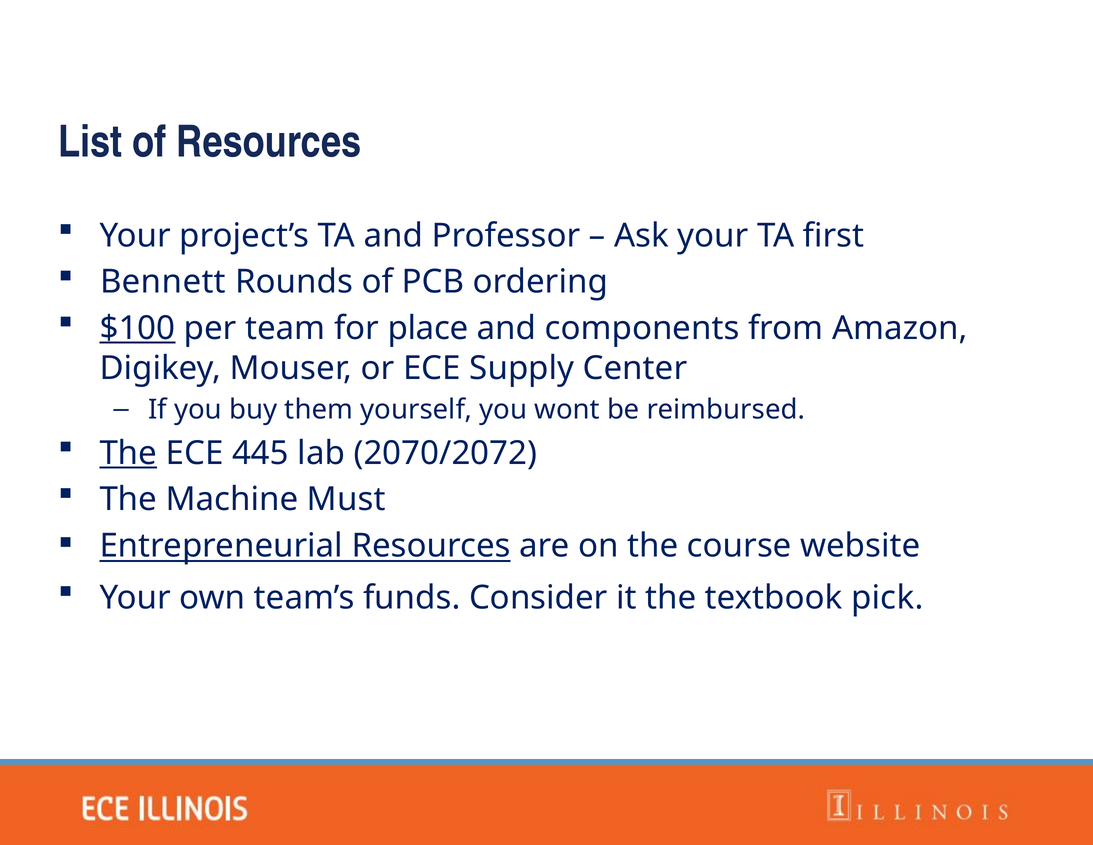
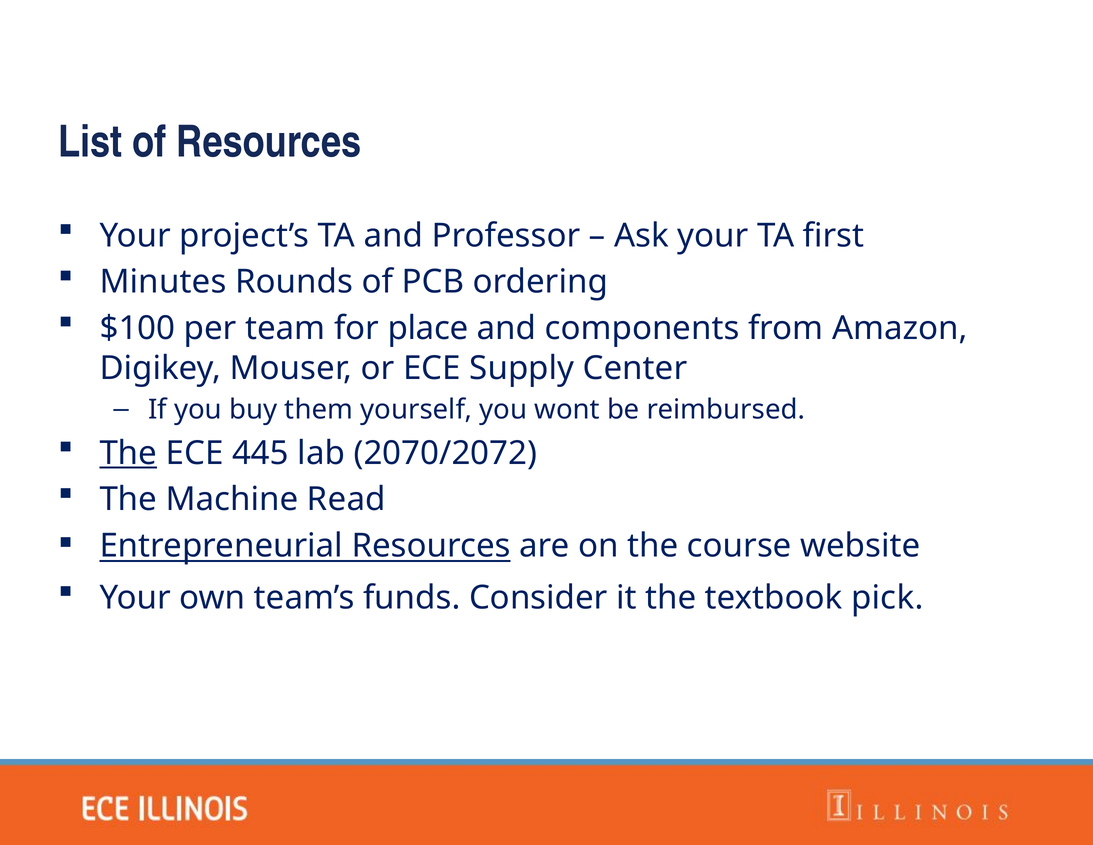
Bennett: Bennett -> Minutes
$100 underline: present -> none
Must: Must -> Read
